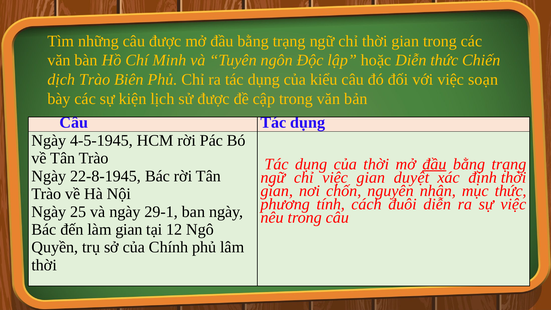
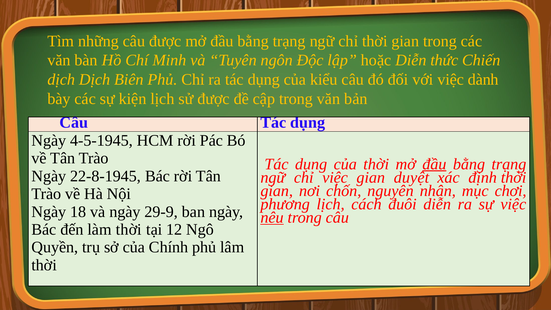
dịch Trào: Trào -> Dịch
soạn: soạn -> dành
mục thức: thức -> chơi
phương tính: tính -> lịch
25: 25 -> 18
29-1: 29-1 -> 29-9
nêu underline: none -> present
làm gian: gian -> thời
